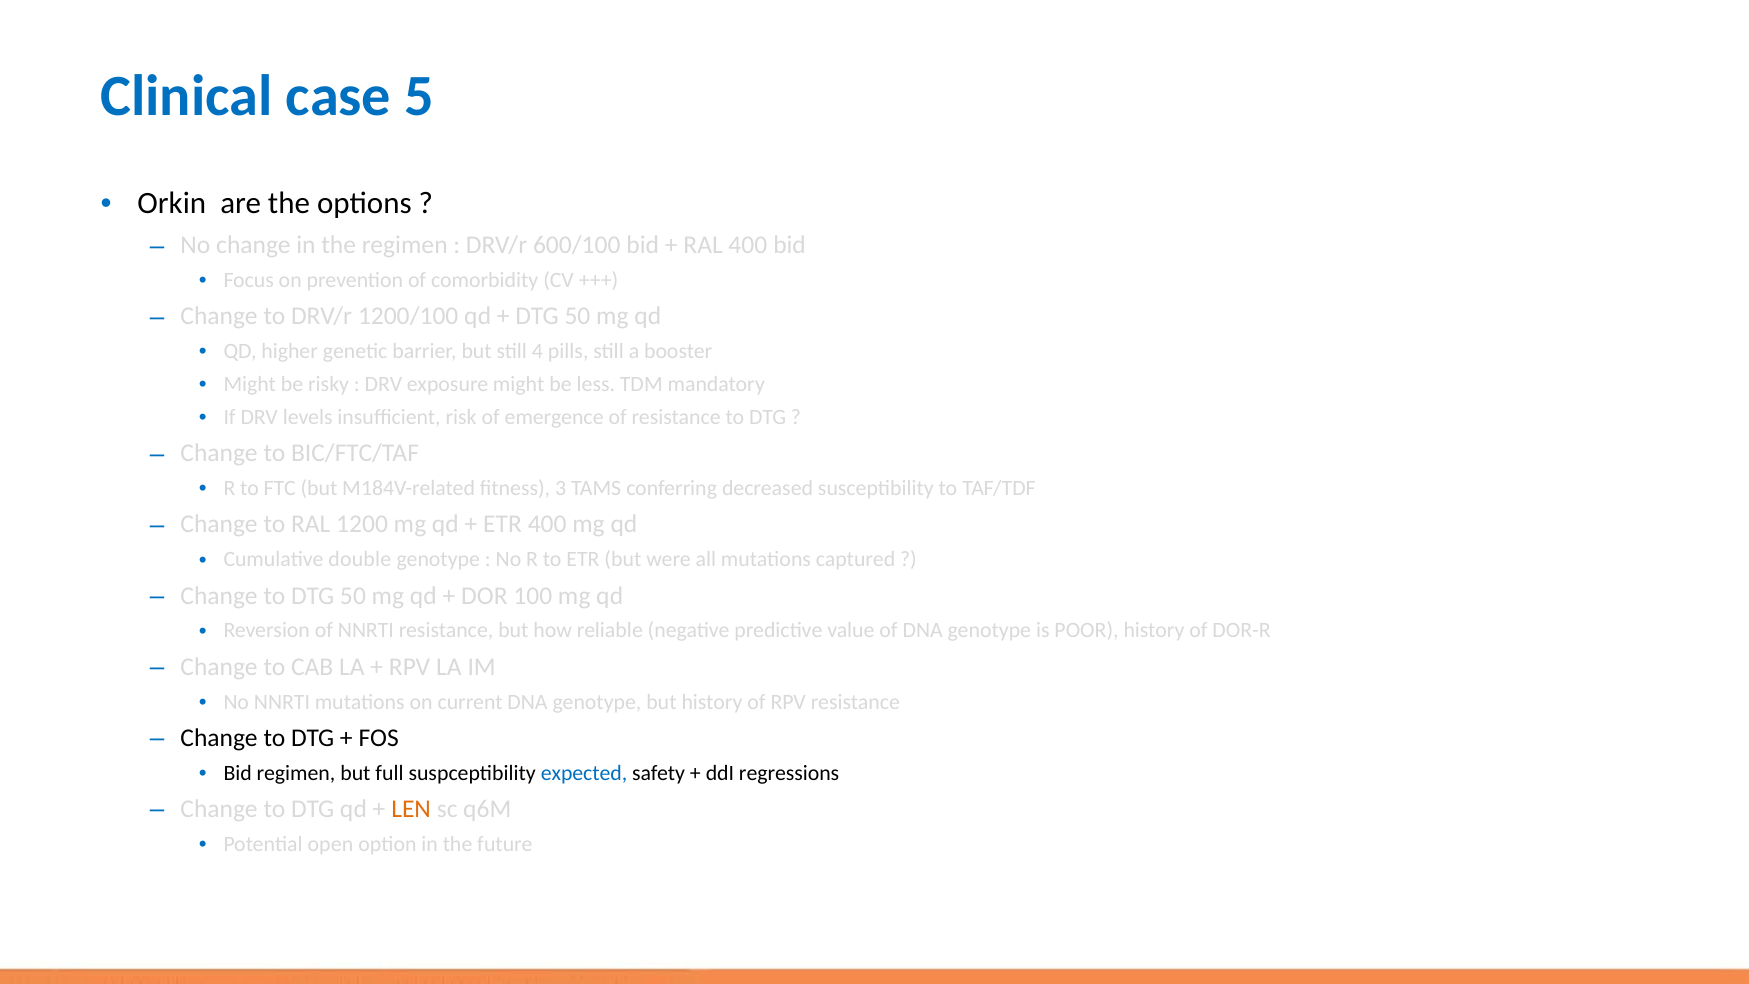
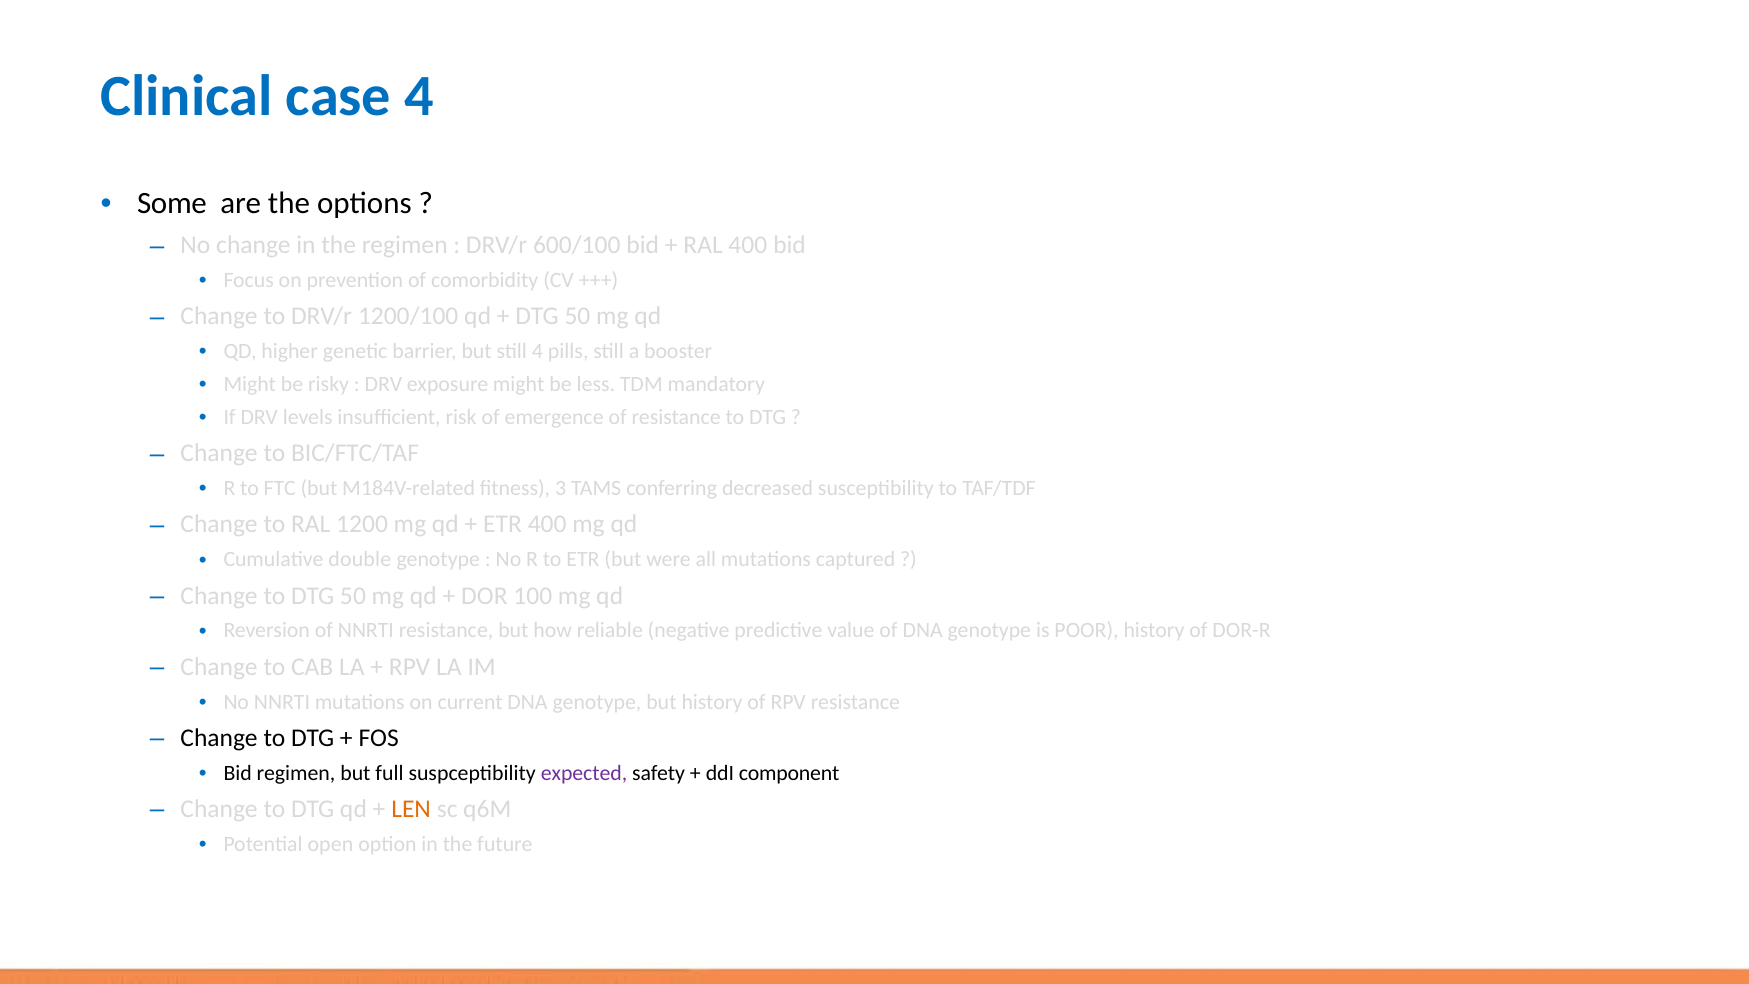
case 5: 5 -> 4
Orkin: Orkin -> Some
expected colour: blue -> purple
regressions: regressions -> component
